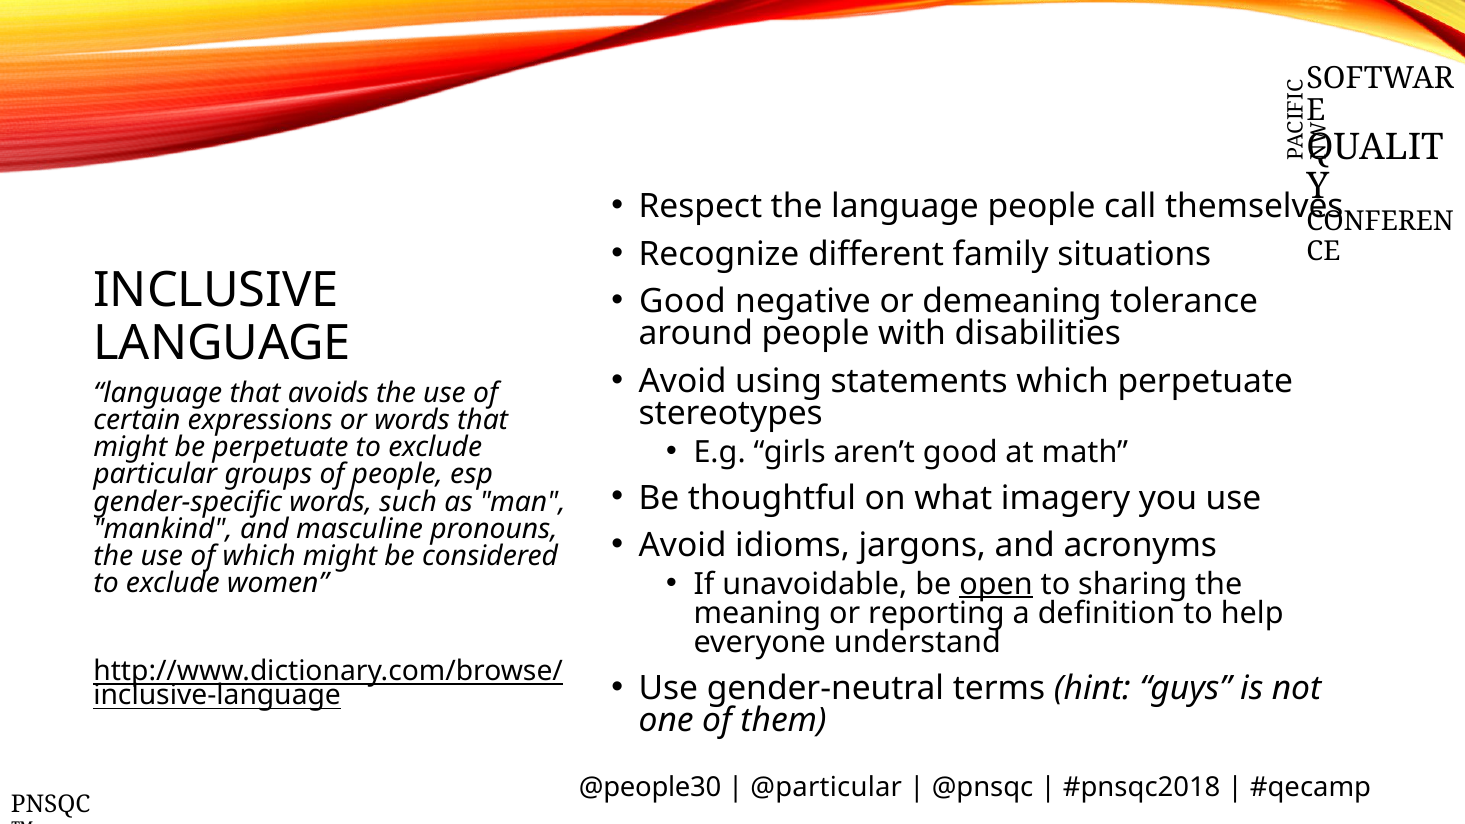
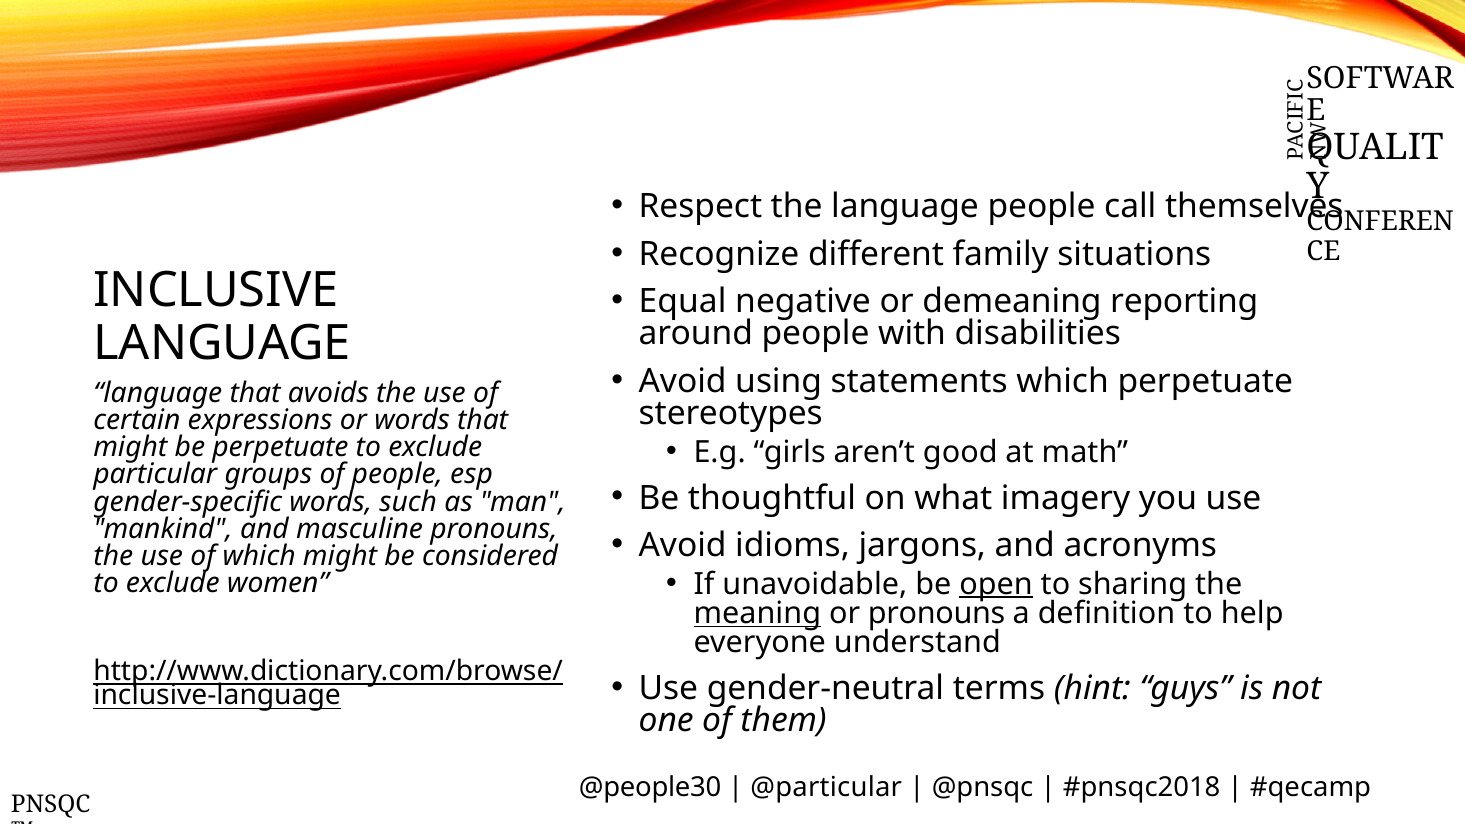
Good at (683, 302): Good -> Equal
tolerance: tolerance -> reporting
meaning underline: none -> present
or reporting: reporting -> pronouns
